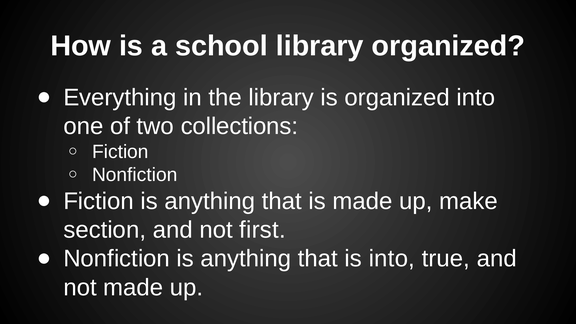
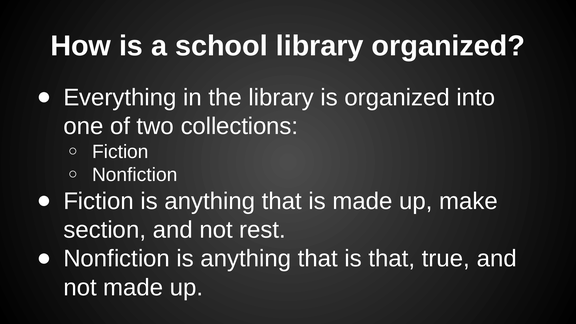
first: first -> rest
is into: into -> that
